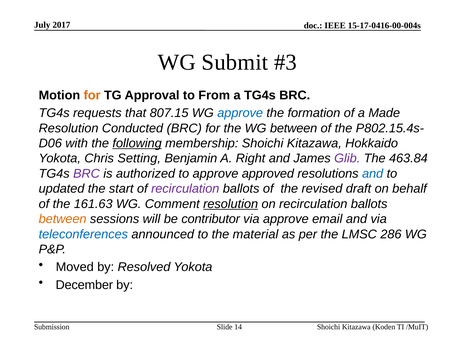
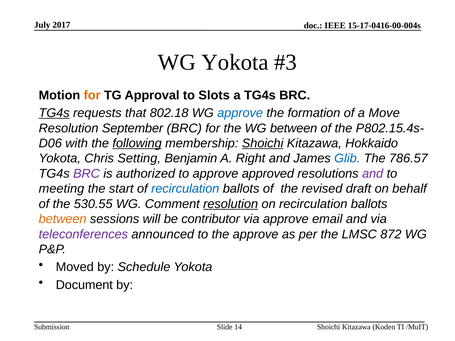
WG Submit: Submit -> Yokota
From: From -> Slots
TG4s at (54, 113) underline: none -> present
807.15: 807.15 -> 802.18
Made: Made -> Move
Conducted: Conducted -> September
Shoichi at (263, 143) underline: none -> present
Glib colour: purple -> blue
463.84: 463.84 -> 786.57
and at (373, 174) colour: blue -> purple
updated: updated -> meeting
recirculation at (185, 189) colour: purple -> blue
161.63: 161.63 -> 530.55
teleconferences colour: blue -> purple
the material: material -> approve
286: 286 -> 872
Resolved: Resolved -> Schedule
December: December -> Document
